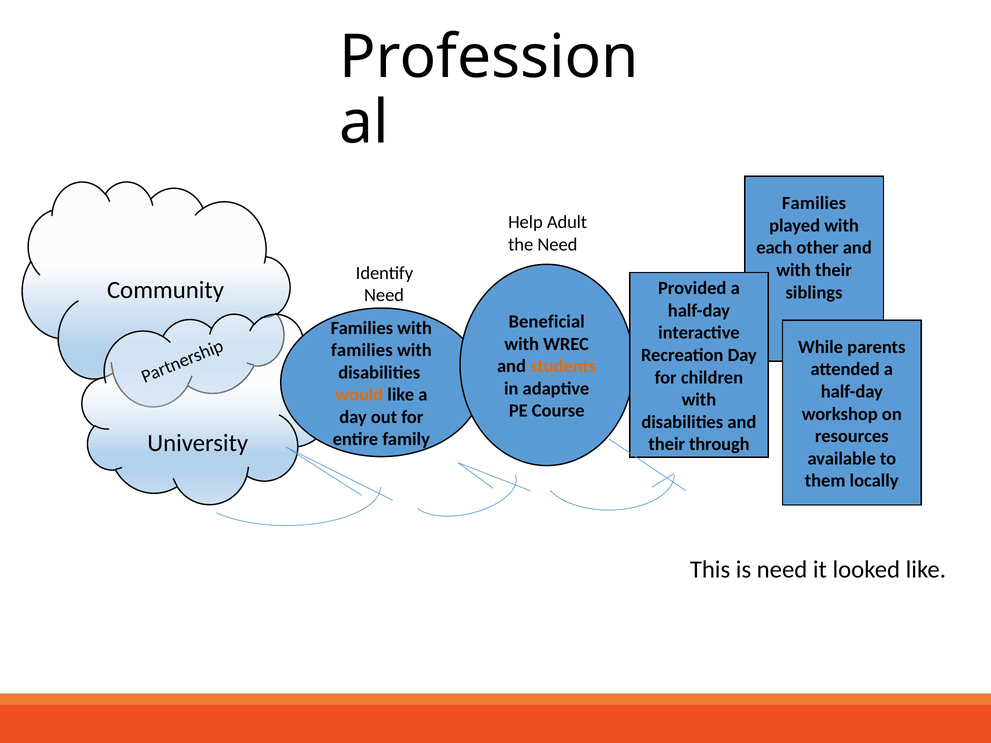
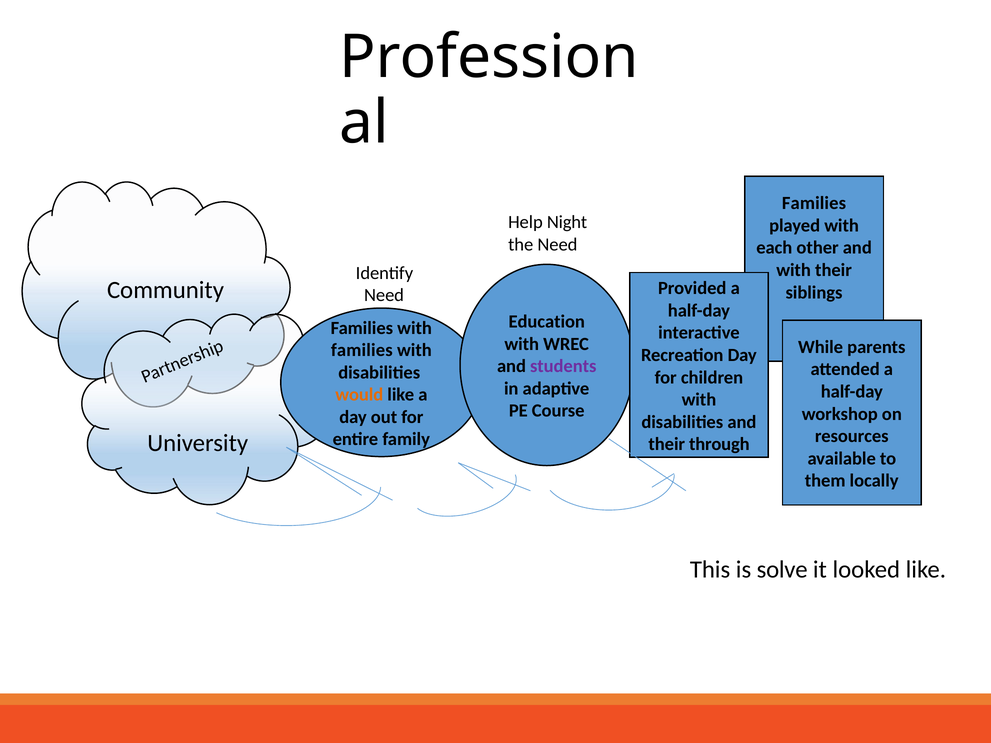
Adult: Adult -> Night
Beneficial: Beneficial -> Education
students colour: orange -> purple
is need: need -> solve
